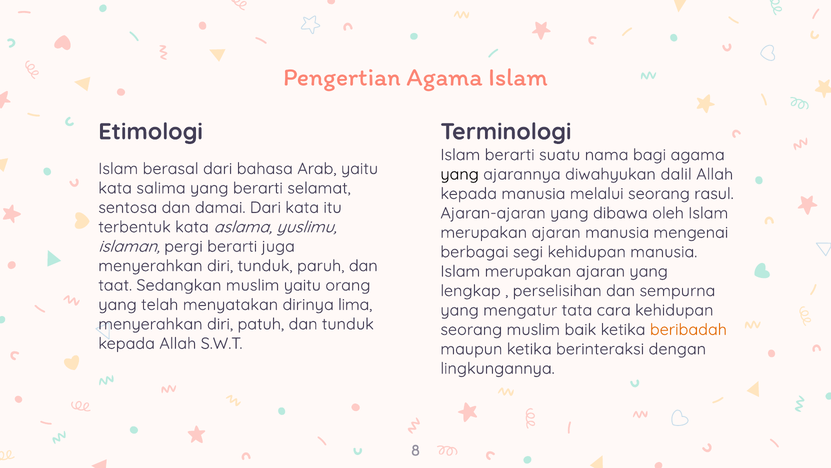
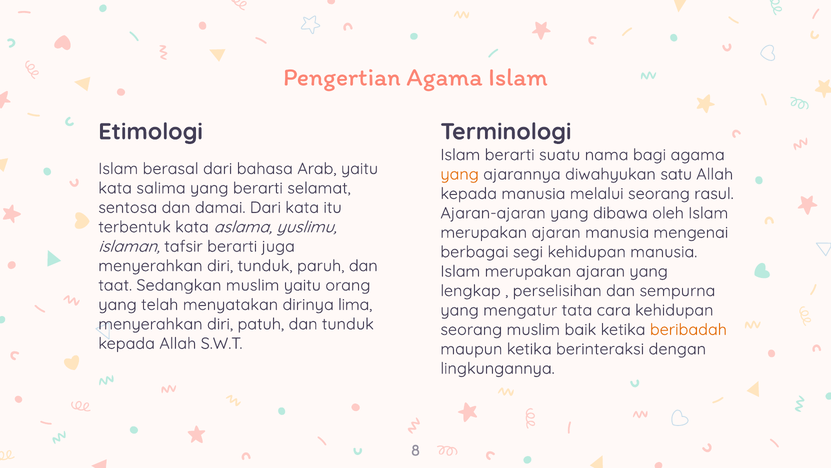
yang at (460, 174) colour: black -> orange
dalil: dalil -> satu
pergi: pergi -> tafsir
